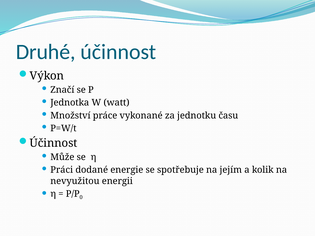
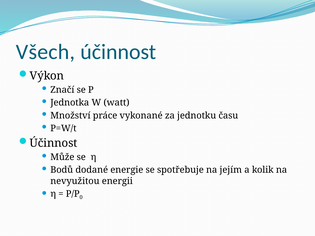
Druhé: Druhé -> Všech
Práci: Práci -> Bodů
